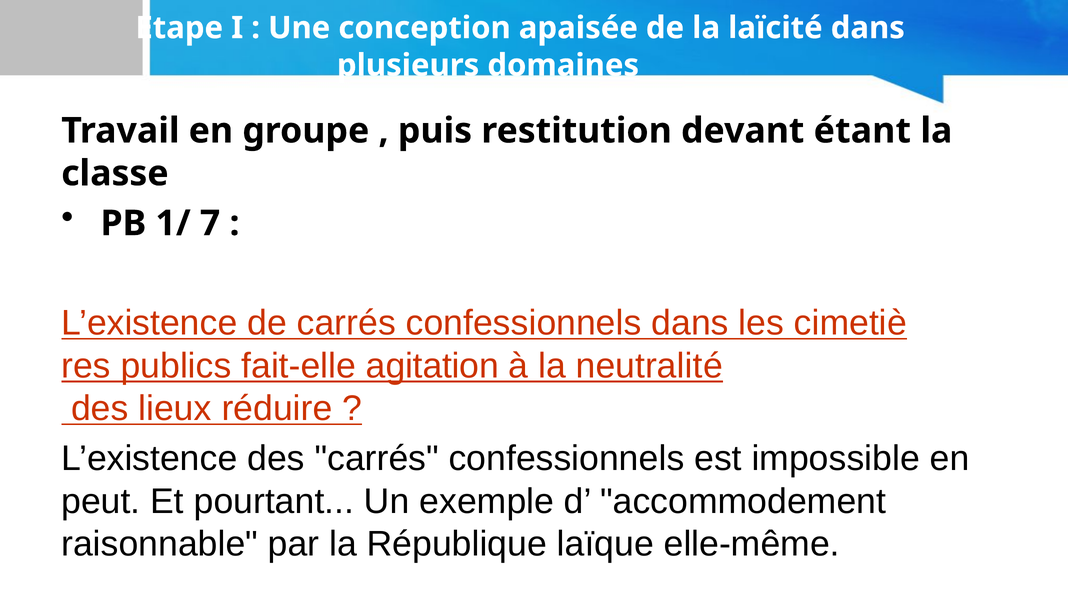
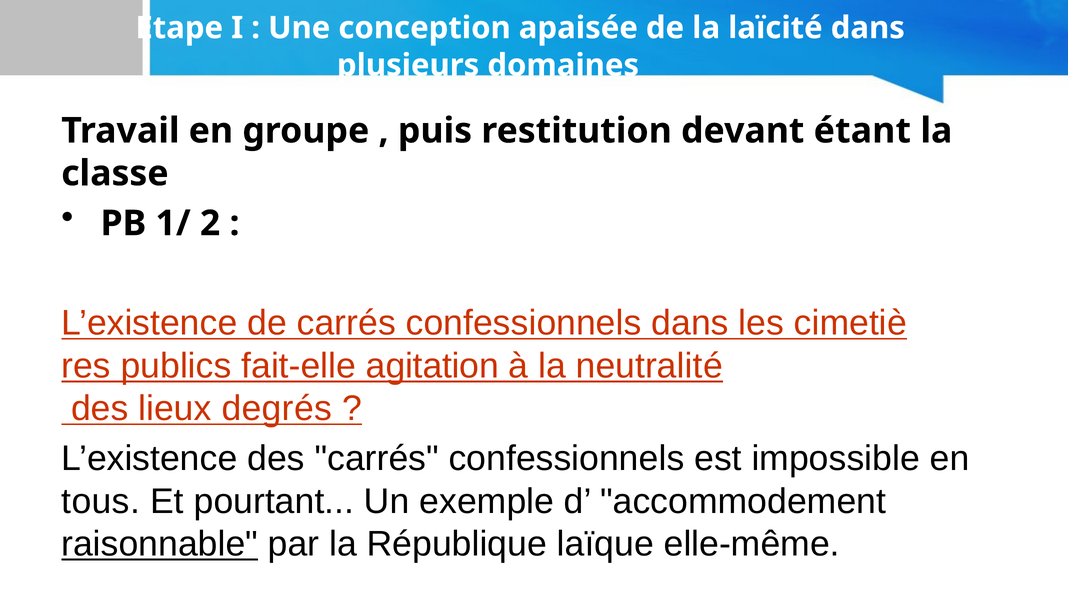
7: 7 -> 2
réduire: réduire -> degrés
peut: peut -> tous
raisonnable underline: none -> present
